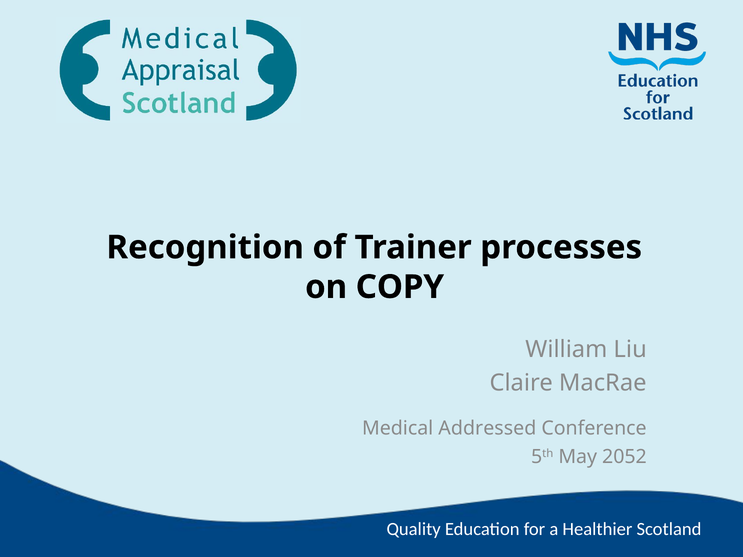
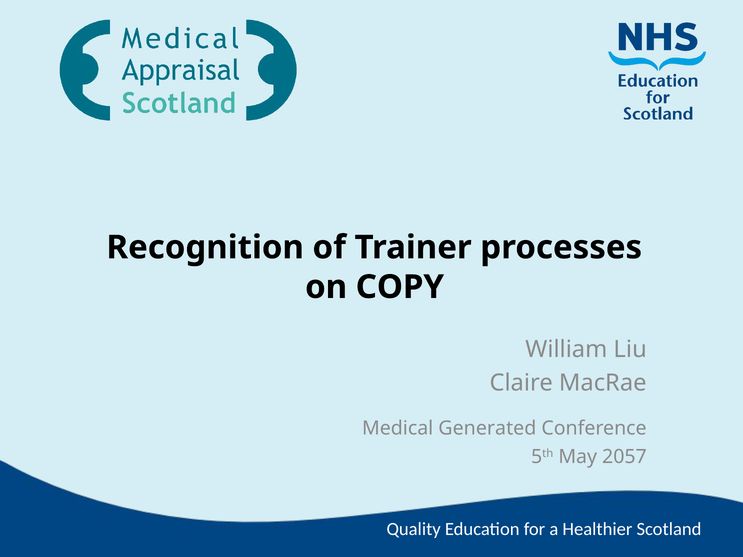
Addressed: Addressed -> Generated
2052: 2052 -> 2057
